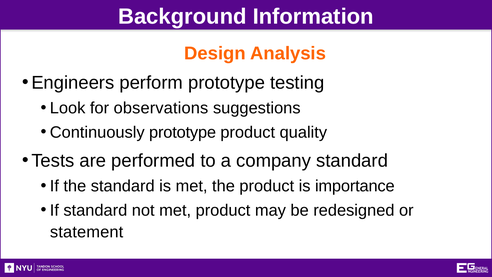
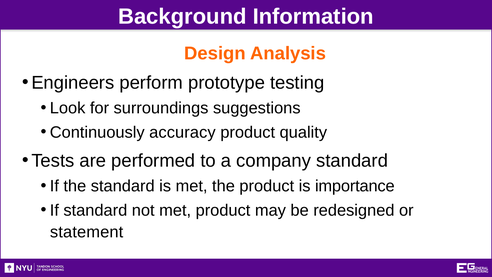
observations: observations -> surroundings
Continuously prototype: prototype -> accuracy
